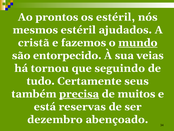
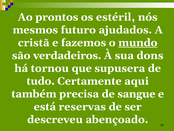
mesmos estéril: estéril -> futuro
entorpecido: entorpecido -> verdadeiros
veias: veias -> dons
seguindo: seguindo -> supusera
seus: seus -> aqui
precisa underline: present -> none
muitos: muitos -> sangue
dezembro: dezembro -> descreveu
